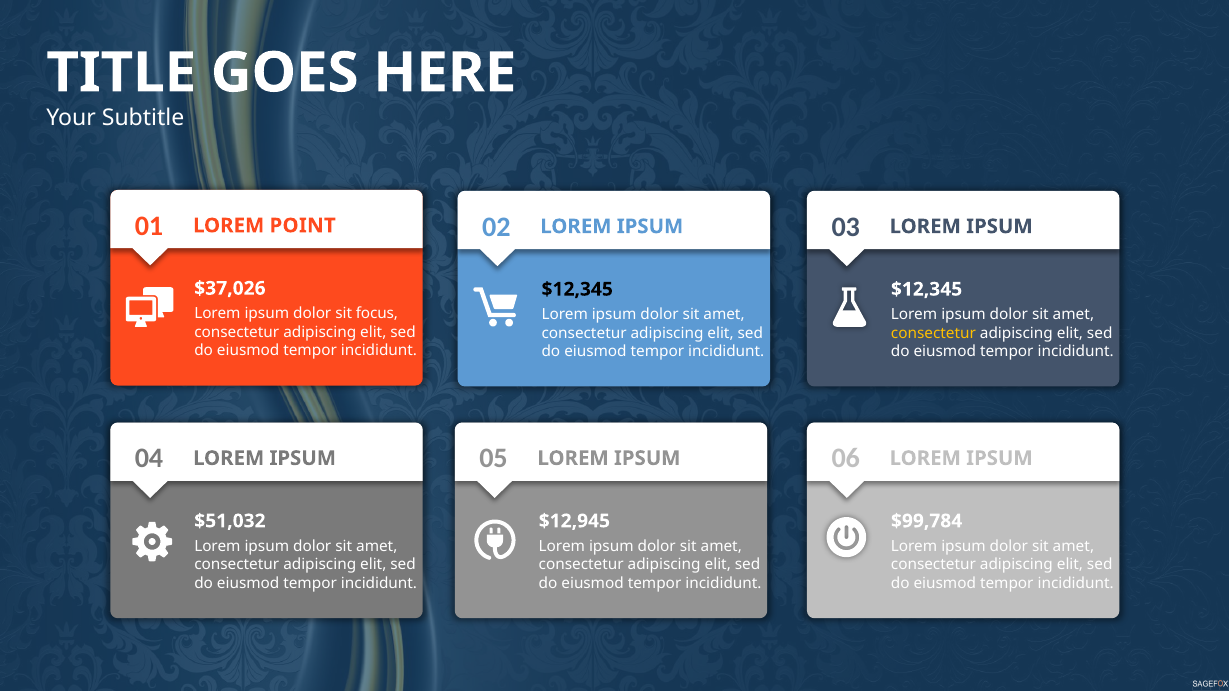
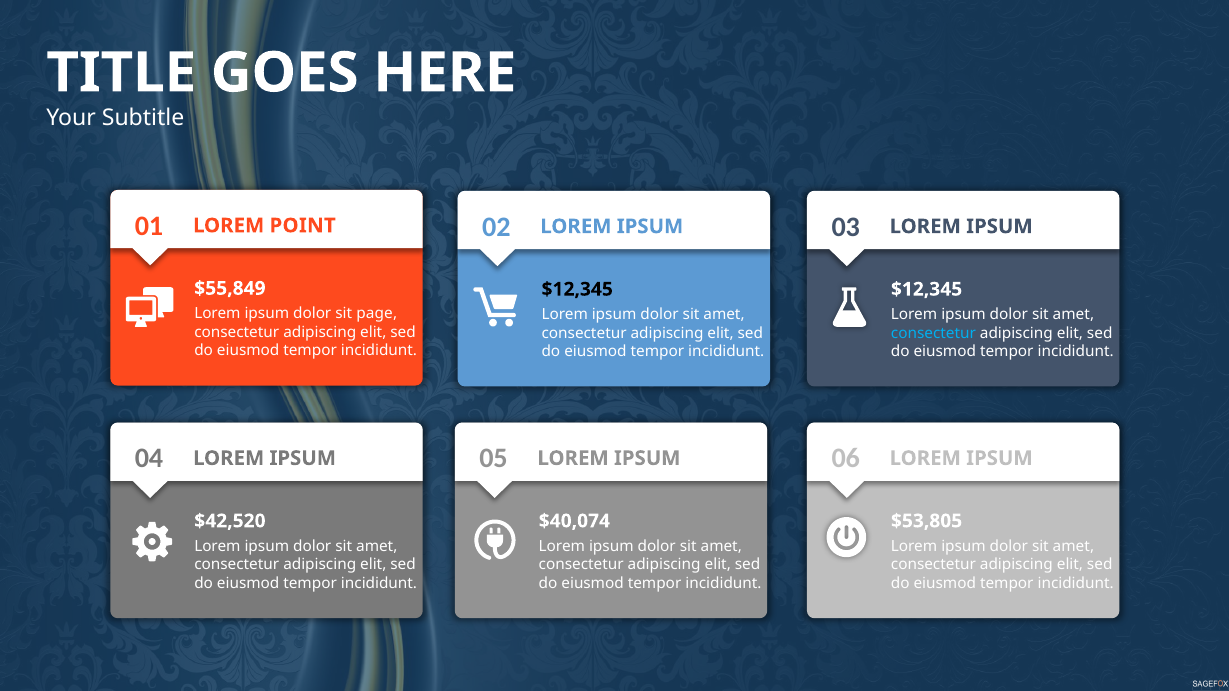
$37,026: $37,026 -> $55,849
focus: focus -> page
consectetur at (933, 333) colour: yellow -> light blue
$51,032: $51,032 -> $42,520
$12,945: $12,945 -> $40,074
$99,784: $99,784 -> $53,805
